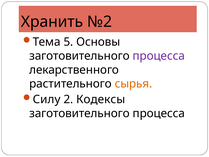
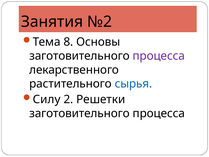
Хранить: Хранить -> Занятия
5: 5 -> 8
сырья colour: orange -> blue
Кодексы: Кодексы -> Решетки
